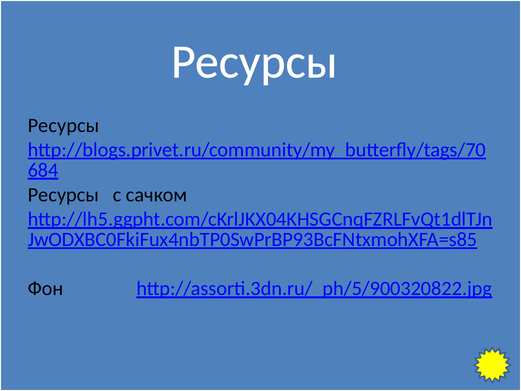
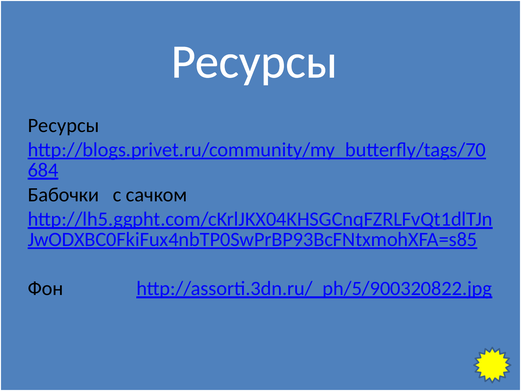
Ресурсы at (63, 195): Ресурсы -> Бабочки
